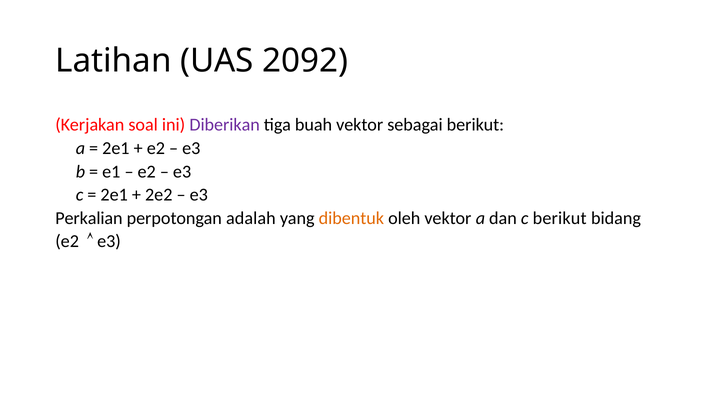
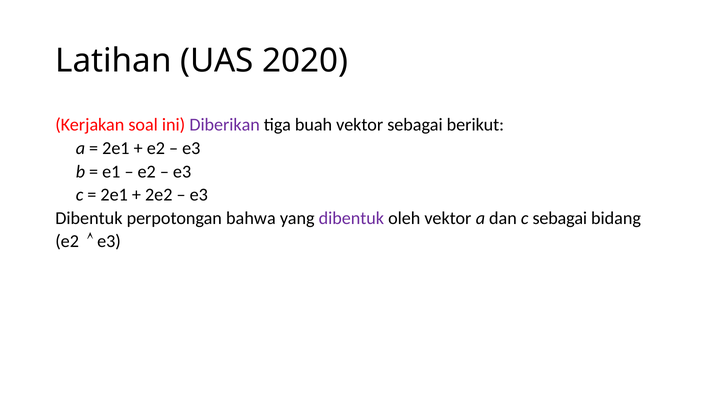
2092: 2092 -> 2020
Perkalian at (89, 218): Perkalian -> Dibentuk
adalah: adalah -> bahwa
dibentuk at (351, 218) colour: orange -> purple
c berikut: berikut -> sebagai
